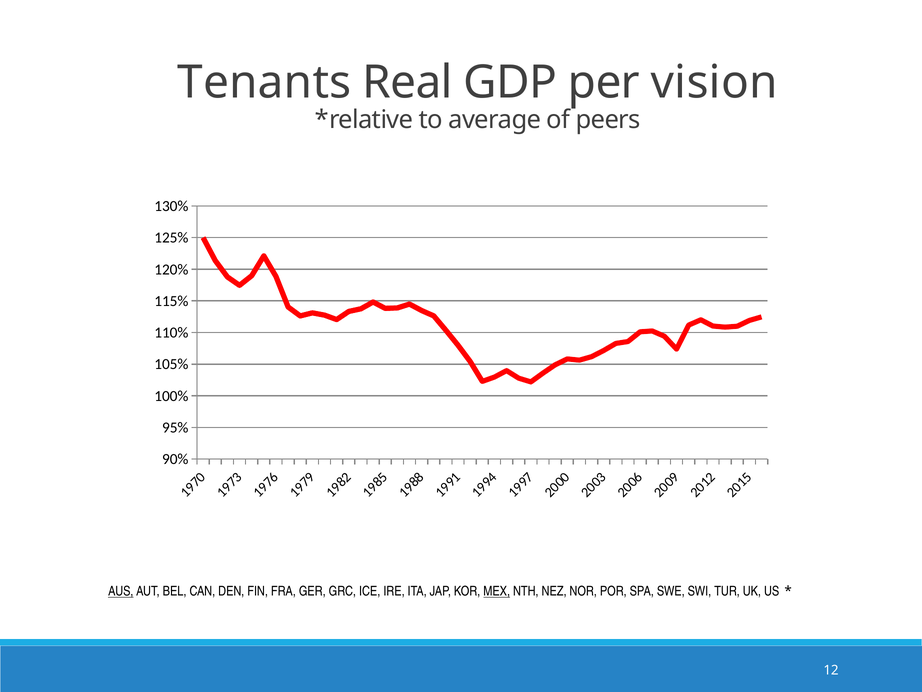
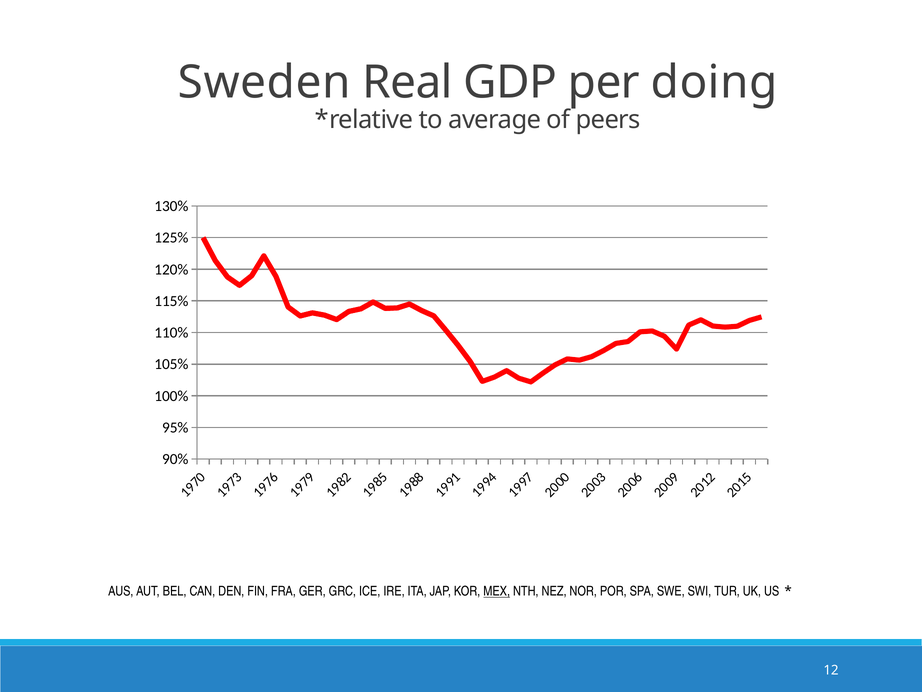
Tenants: Tenants -> Sweden
vision: vision -> doing
AUS underline: present -> none
